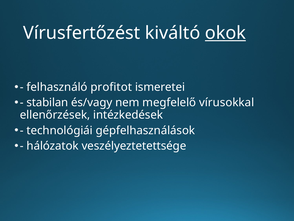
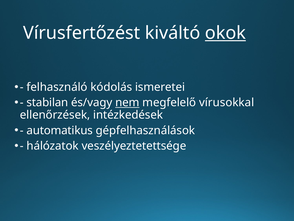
profitot: profitot -> kódolás
nem underline: none -> present
technológiái: technológiái -> automatikus
